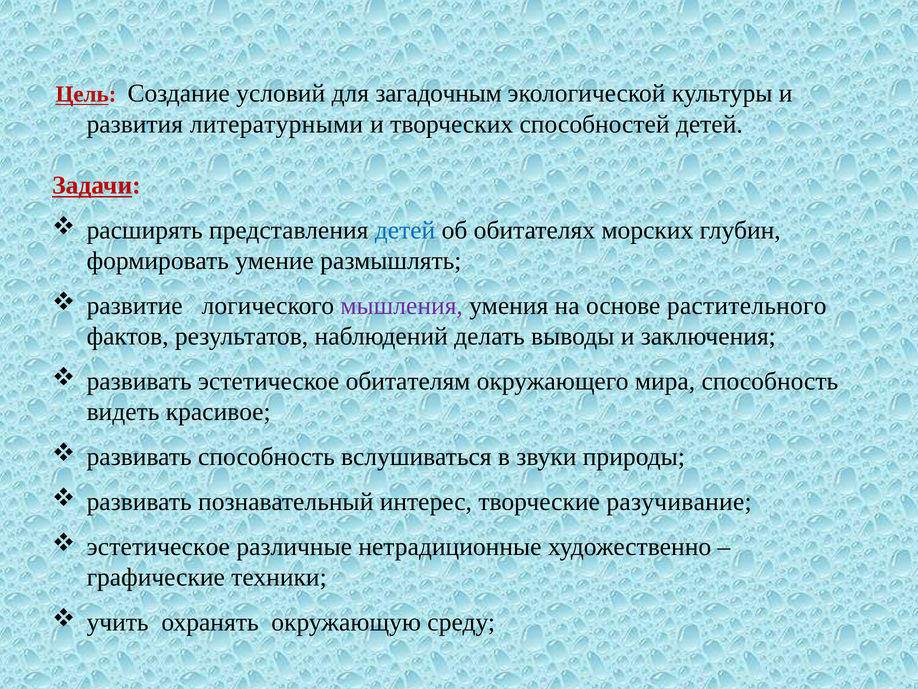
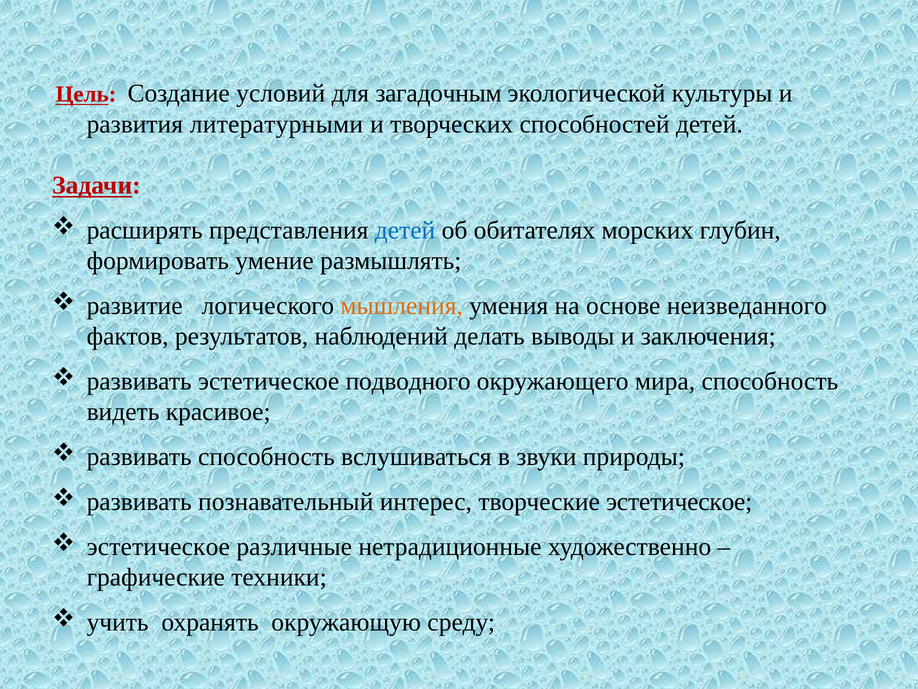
мышления colour: purple -> orange
растительного: растительного -> неизведанного
обитателям: обитателям -> подводного
творческие разучивание: разучивание -> эстетическое
